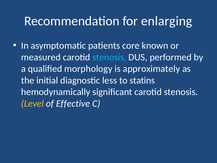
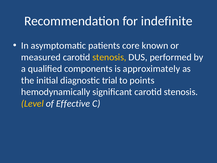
enlarging: enlarging -> indefinite
stenosis at (109, 57) colour: light blue -> yellow
morphology: morphology -> components
less: less -> trial
statins: statins -> points
